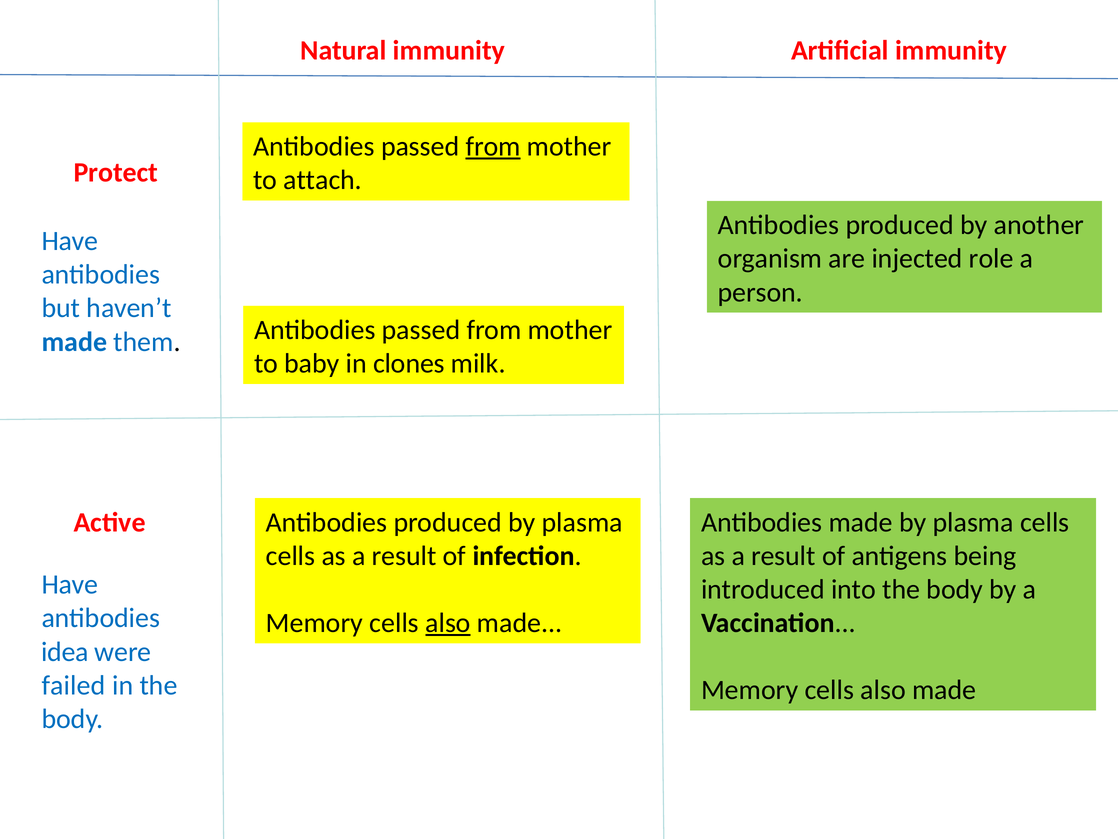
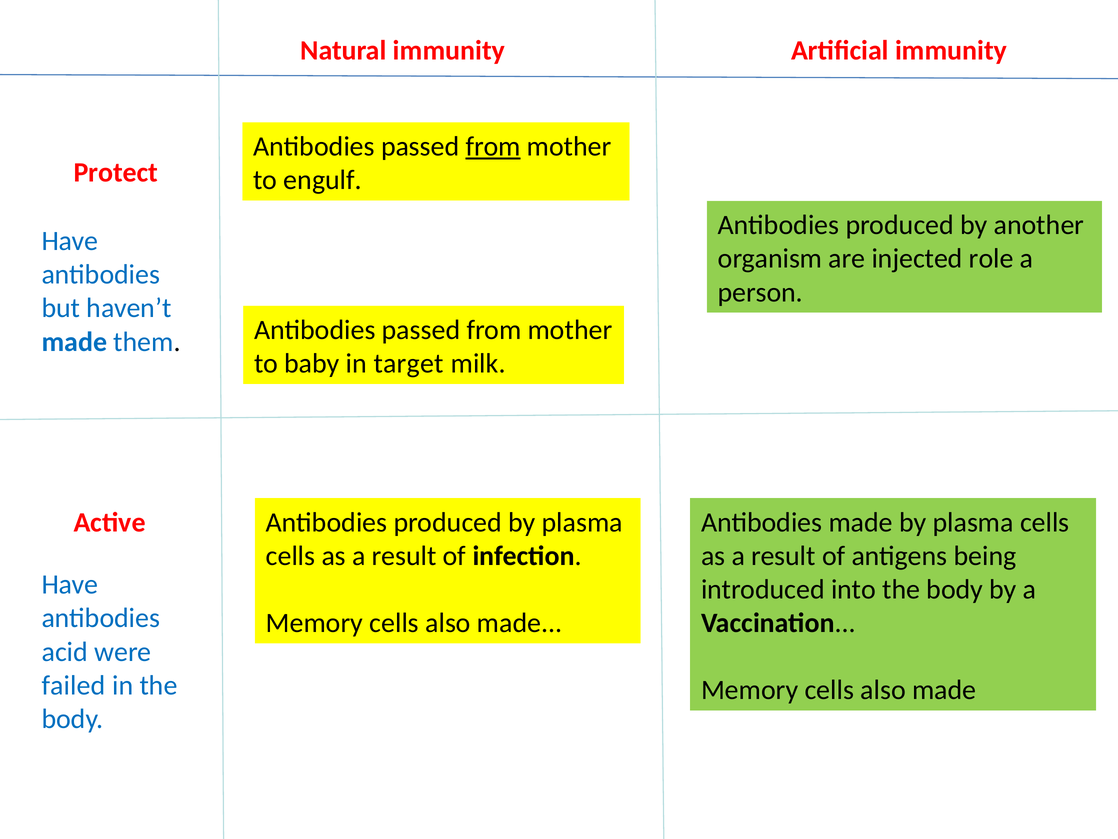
attach: attach -> engulf
clones: clones -> target
also at (448, 623) underline: present -> none
idea: idea -> acid
